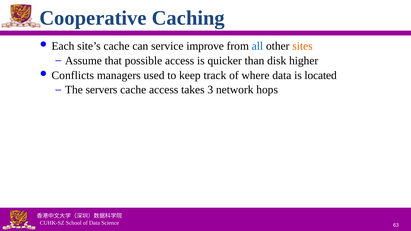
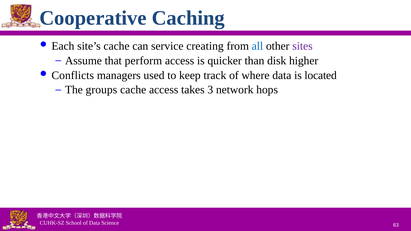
improve: improve -> creating
sites colour: orange -> purple
possible: possible -> perform
servers: servers -> groups
